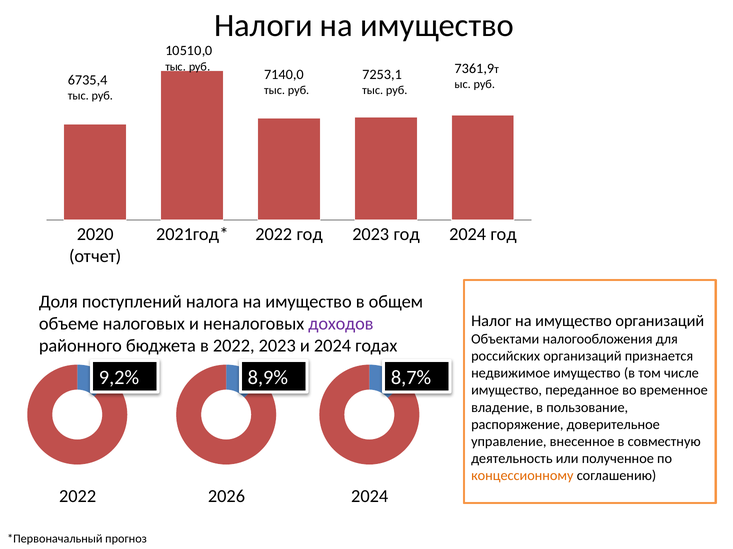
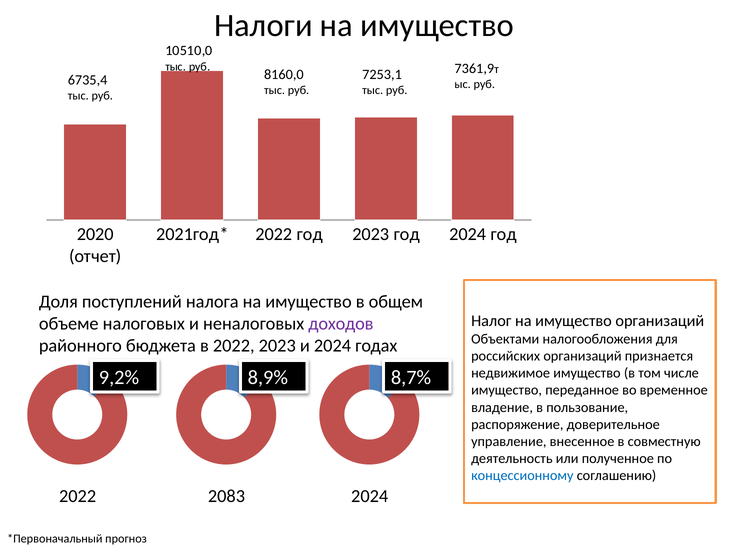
7140,0: 7140,0 -> 8160,0
концессионному colour: orange -> blue
2026: 2026 -> 2083
